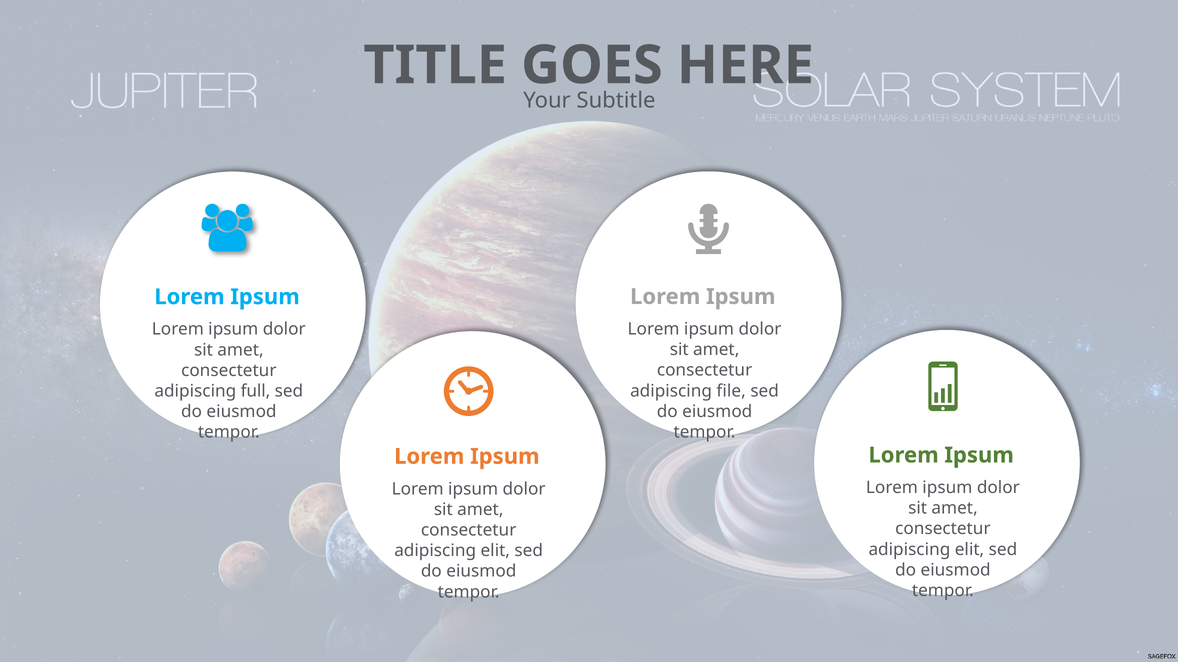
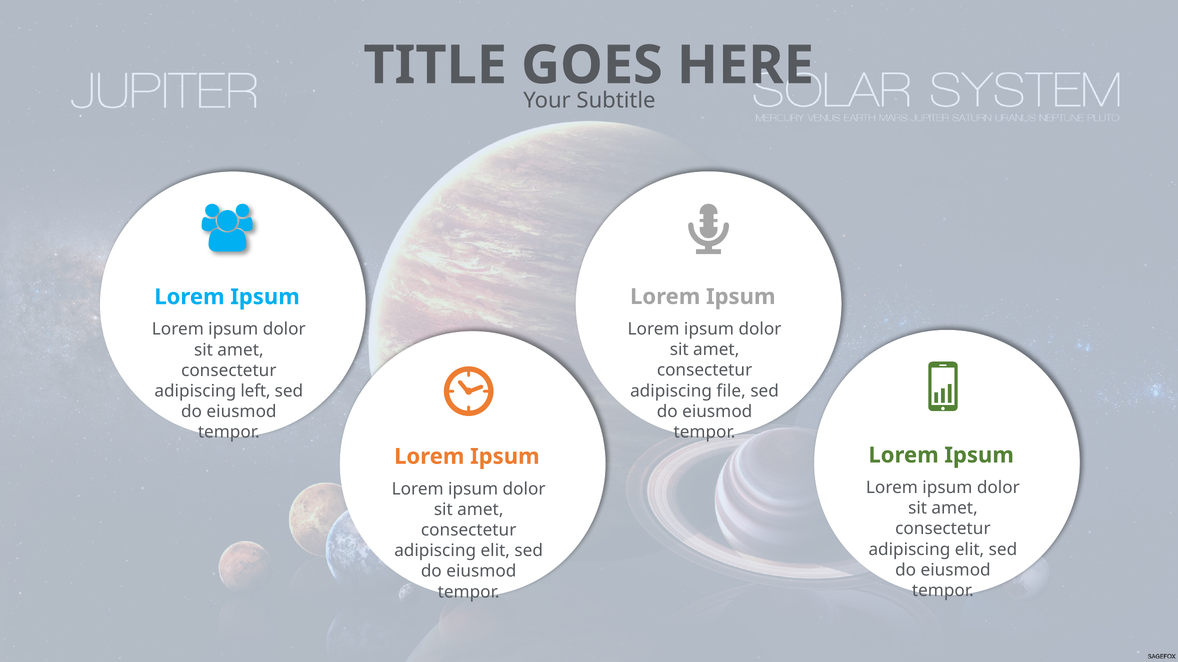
full: full -> left
